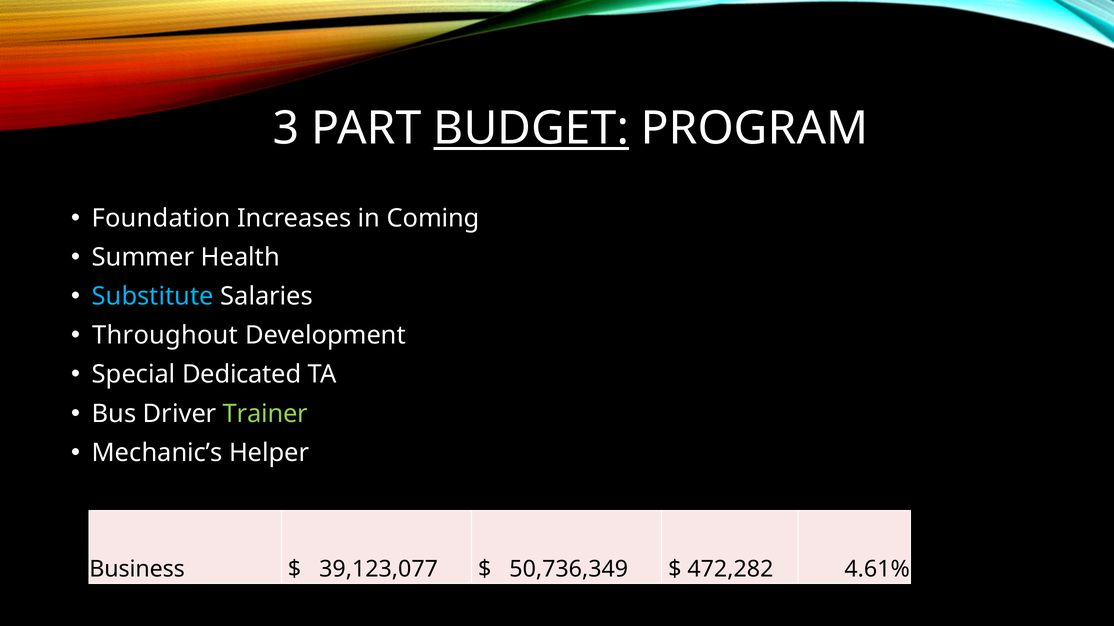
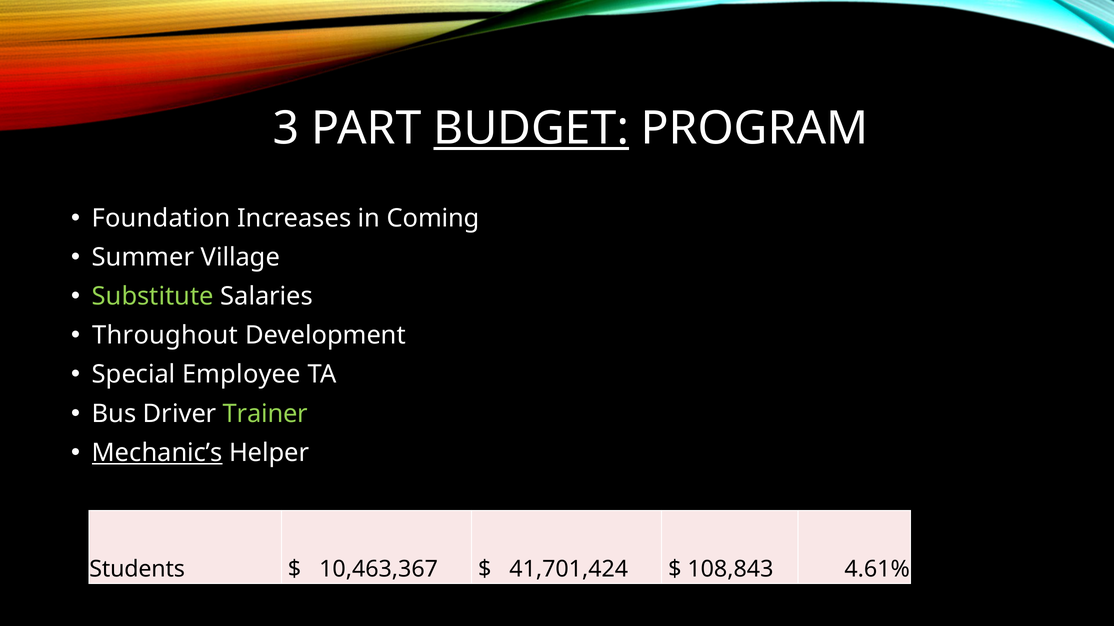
Health: Health -> Village
Substitute colour: light blue -> light green
Dedicated: Dedicated -> Employee
Mechanic’s underline: none -> present
Business: Business -> Students
39,123,077: 39,123,077 -> 10,463,367
50,736,349: 50,736,349 -> 41,701,424
472,282: 472,282 -> 108,843
